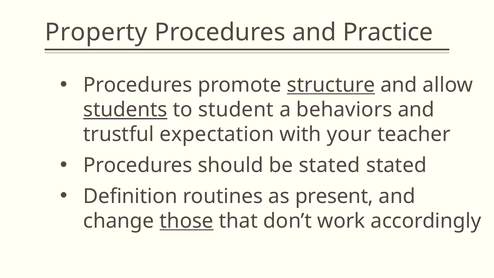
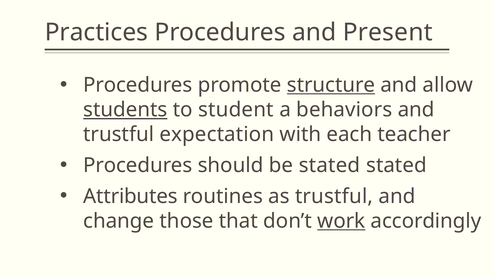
Property: Property -> Practices
Practice: Practice -> Present
your: your -> each
Definition: Definition -> Attributes
as present: present -> trustful
those underline: present -> none
work underline: none -> present
